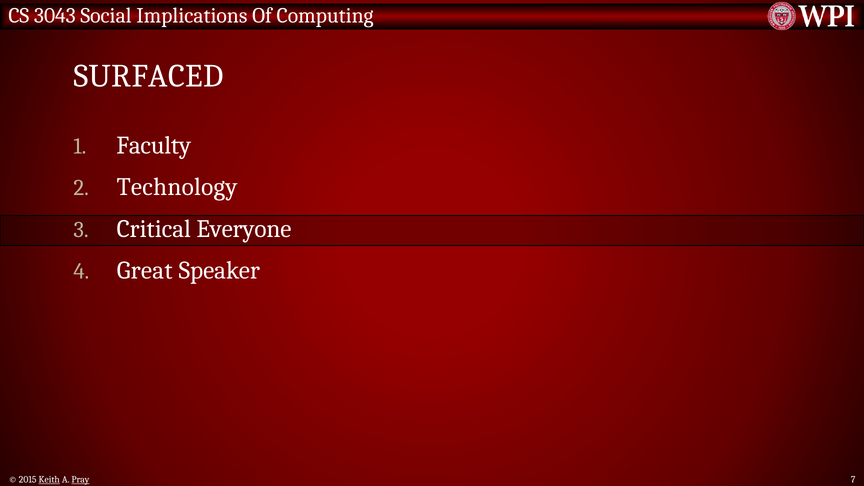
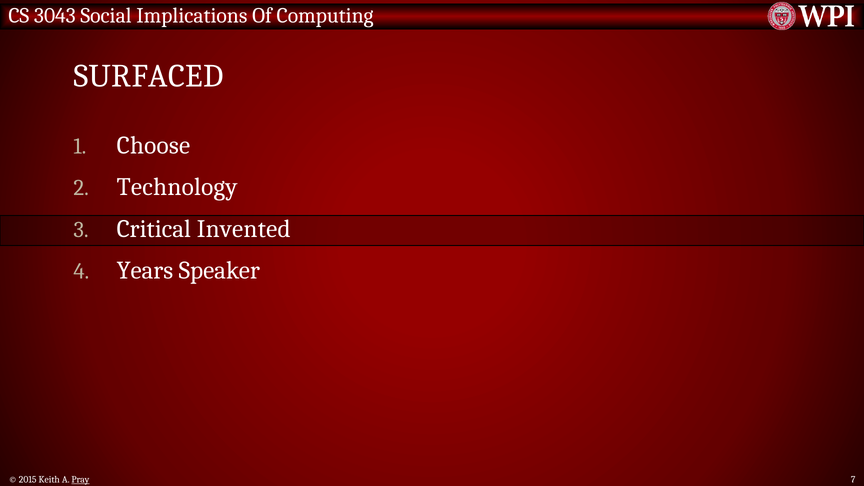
Faculty: Faculty -> Choose
Everyone: Everyone -> Invented
Great: Great -> Years
Keith underline: present -> none
